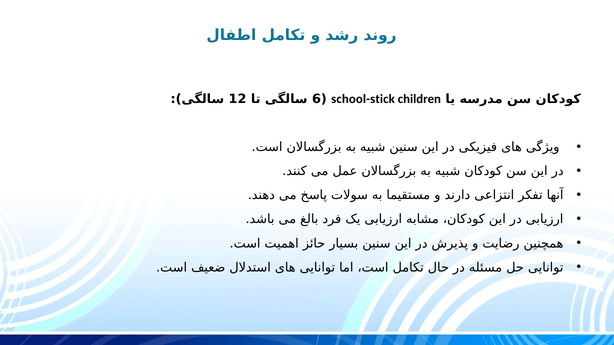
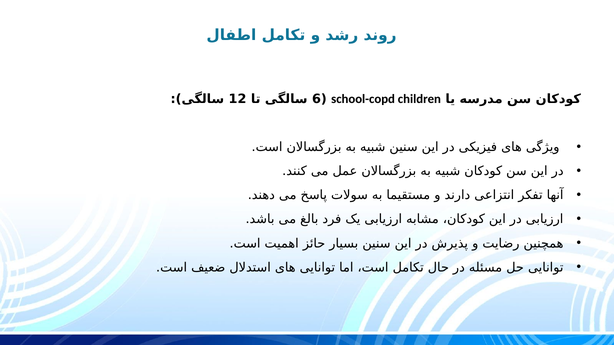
school-stick: school-stick -> school-copd
